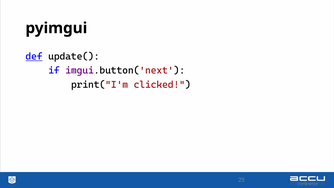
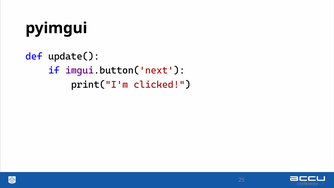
def underline: present -> none
